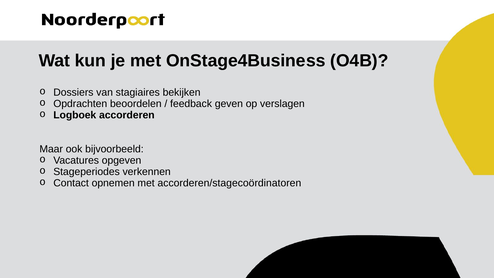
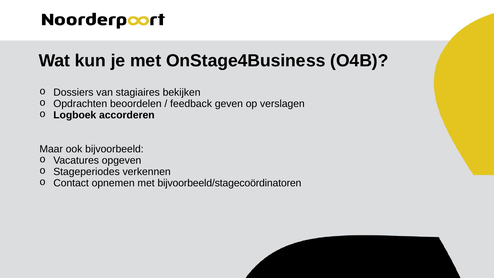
accorderen/stagecoördinatoren: accorderen/stagecoördinatoren -> bijvoorbeeld/stagecoördinatoren
